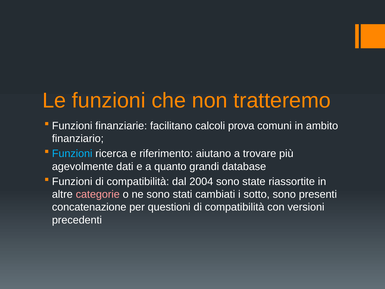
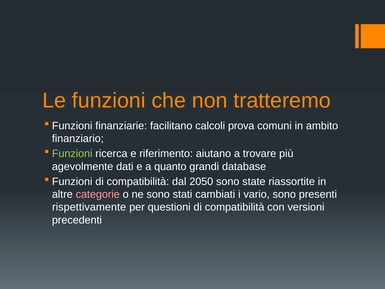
Funzioni at (72, 154) colour: light blue -> light green
2004: 2004 -> 2050
sotto: sotto -> vario
concatenazione: concatenazione -> rispettivamente
